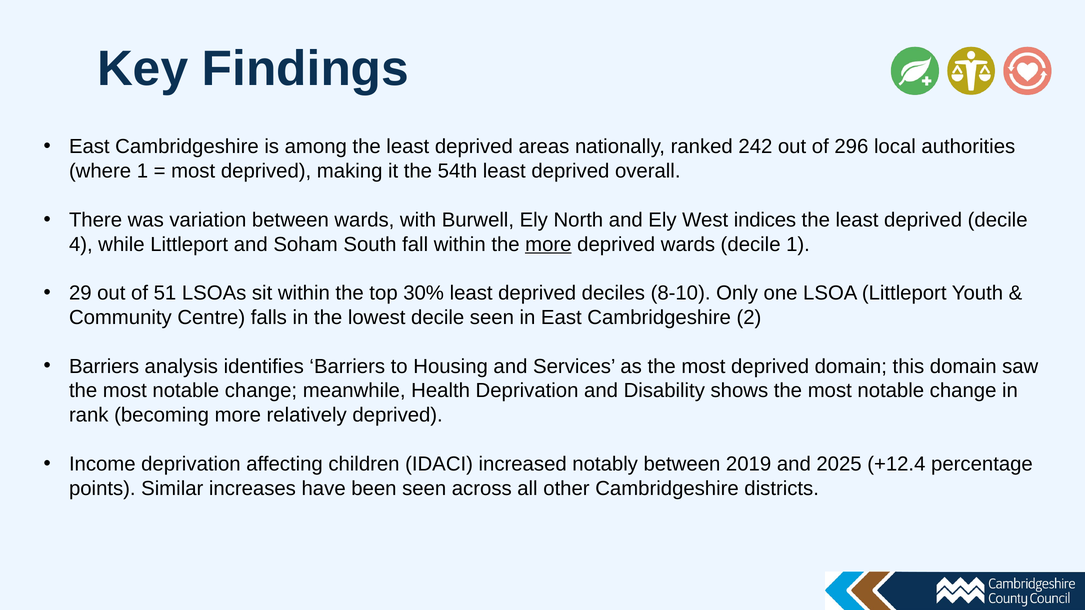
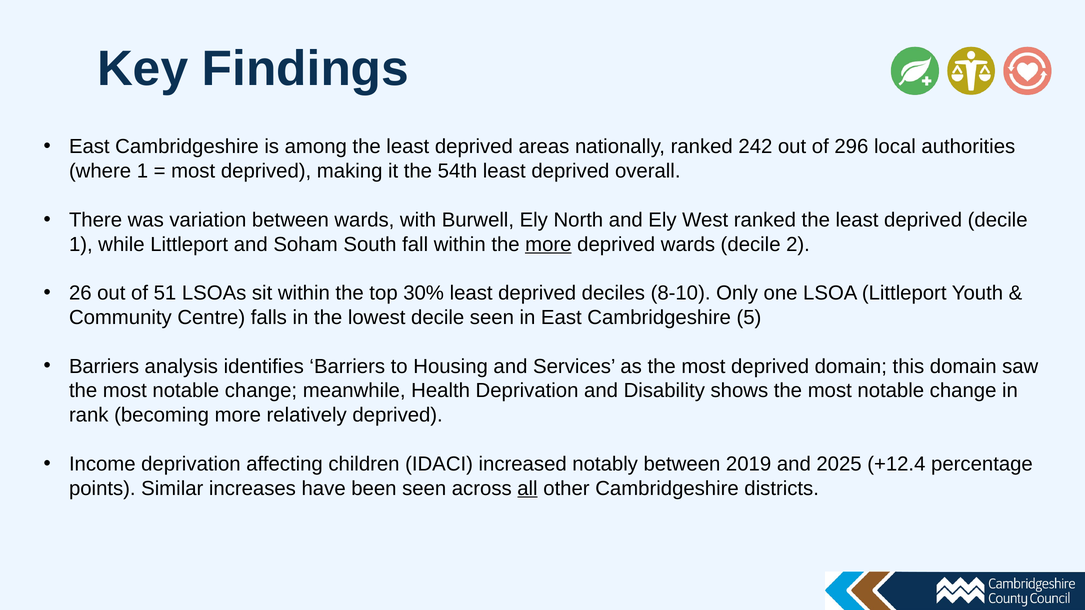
West indices: indices -> ranked
4 at (81, 244): 4 -> 1
decile 1: 1 -> 2
29: 29 -> 26
2: 2 -> 5
all underline: none -> present
